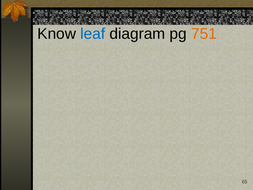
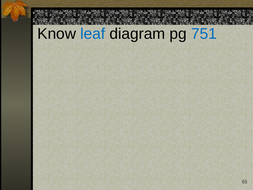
751 colour: orange -> blue
